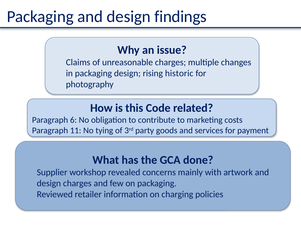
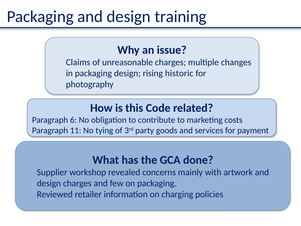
findings: findings -> training
